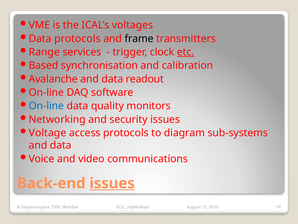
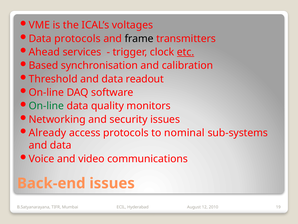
Range: Range -> Ahead
Avalanche: Avalanche -> Threshold
On-line at (46, 106) colour: blue -> green
Voltage: Voltage -> Already
diagram: diagram -> nominal
issues at (112, 183) underline: present -> none
